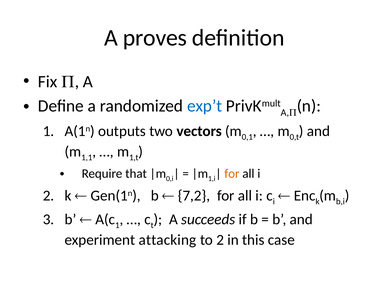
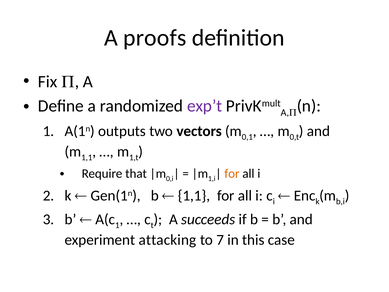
proves: proves -> proofs
exp’t colour: blue -> purple
7,2 at (194, 195): 7,2 -> 1,1
to 2: 2 -> 7
